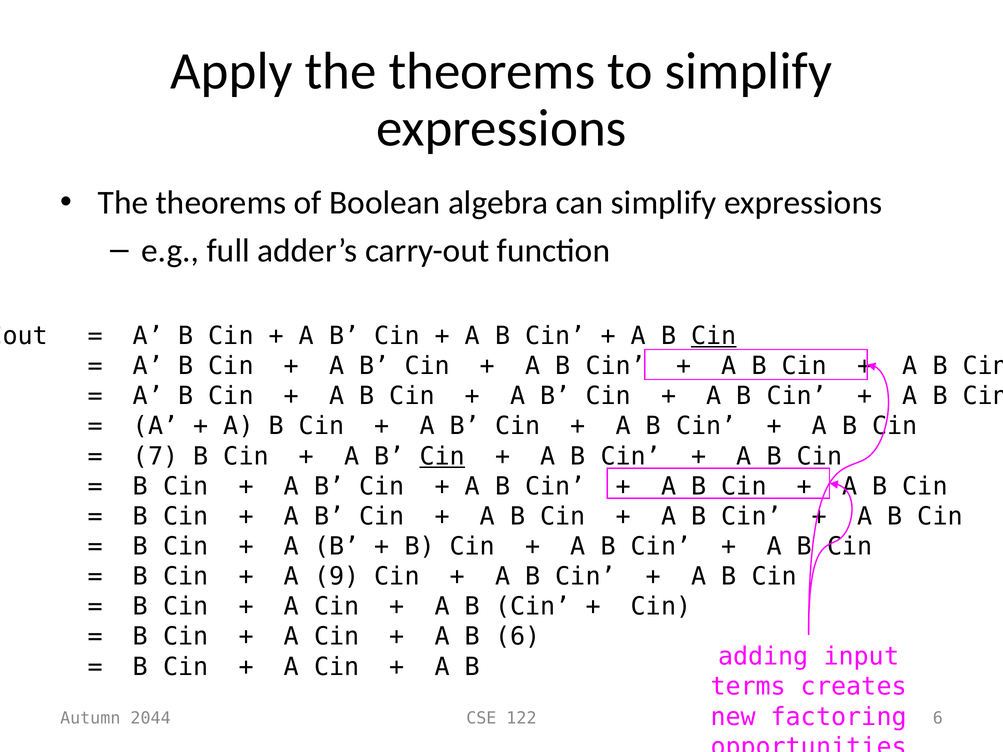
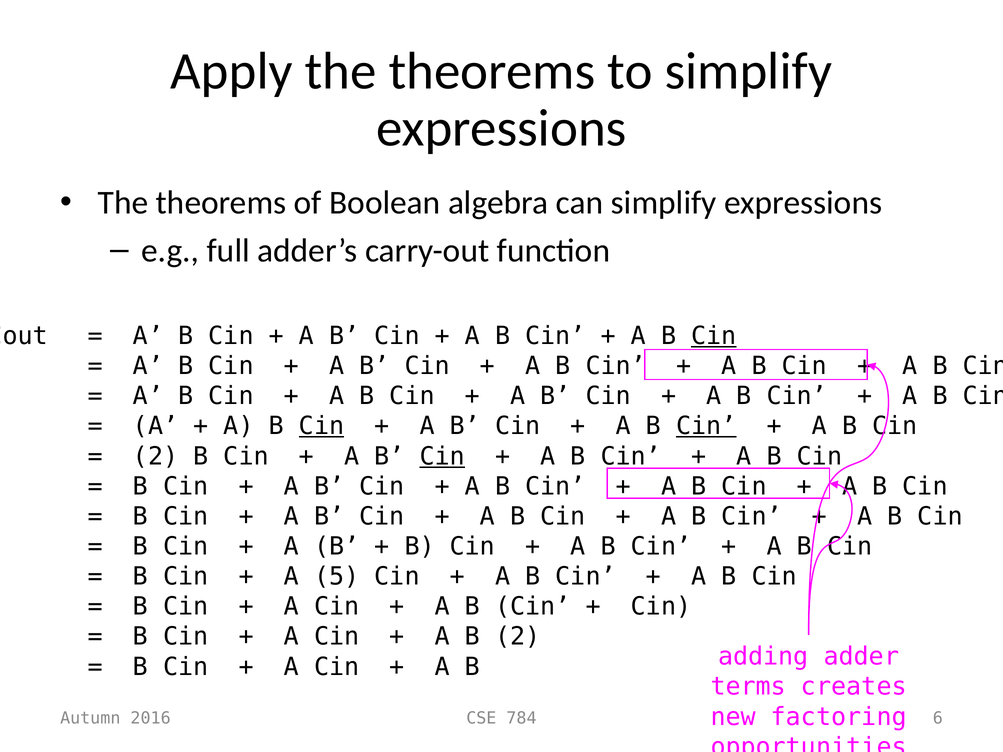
Cin at (322, 426) underline: none -> present
Cin at (706, 426) underline: none -> present
7 at (156, 456): 7 -> 2
9: 9 -> 5
B 6: 6 -> 2
input: input -> adder
2044: 2044 -> 2016
122: 122 -> 784
